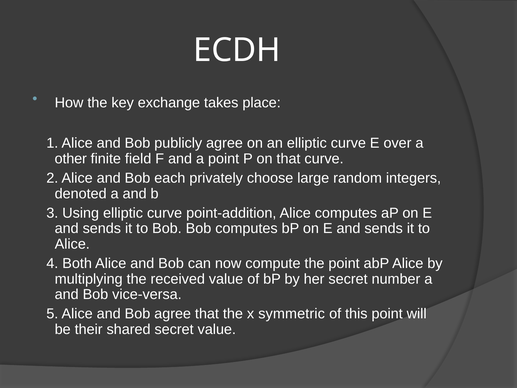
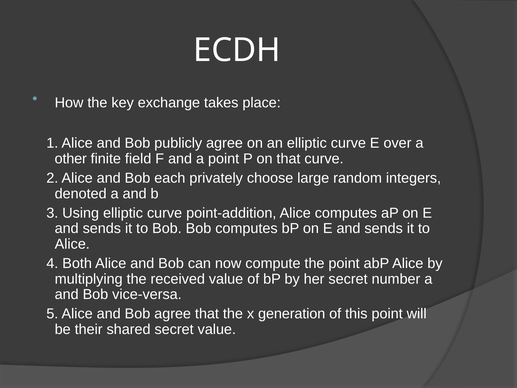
symmetric: symmetric -> generation
